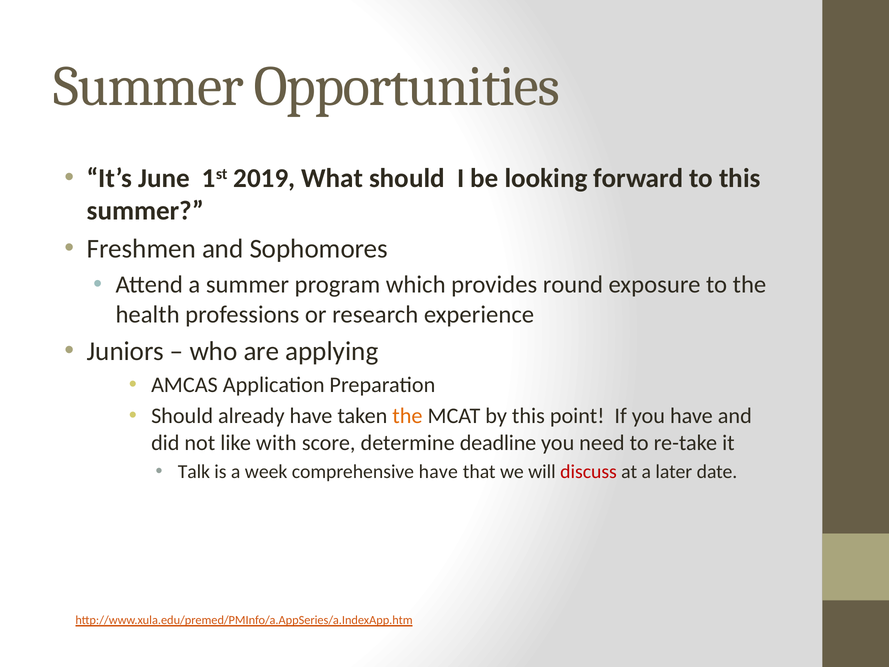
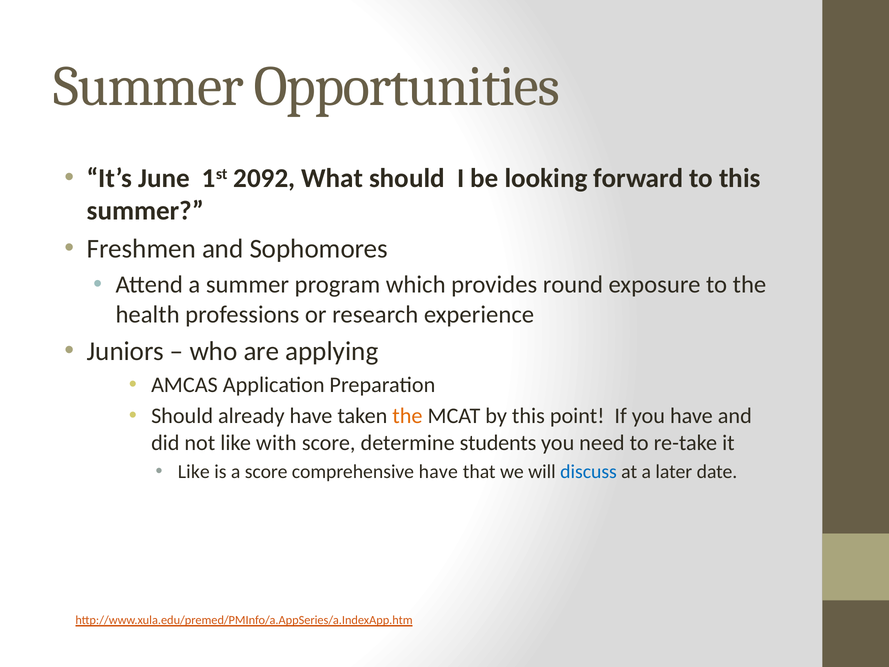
2019: 2019 -> 2092
deadline: deadline -> students
Talk at (194, 472): Talk -> Like
a week: week -> score
discuss colour: red -> blue
